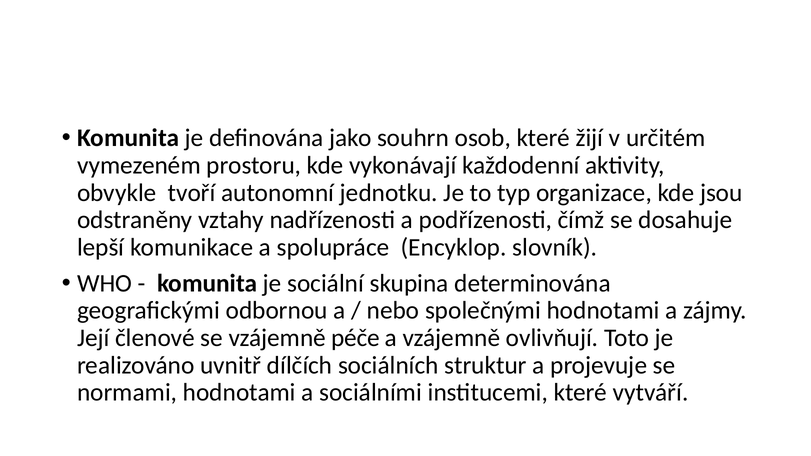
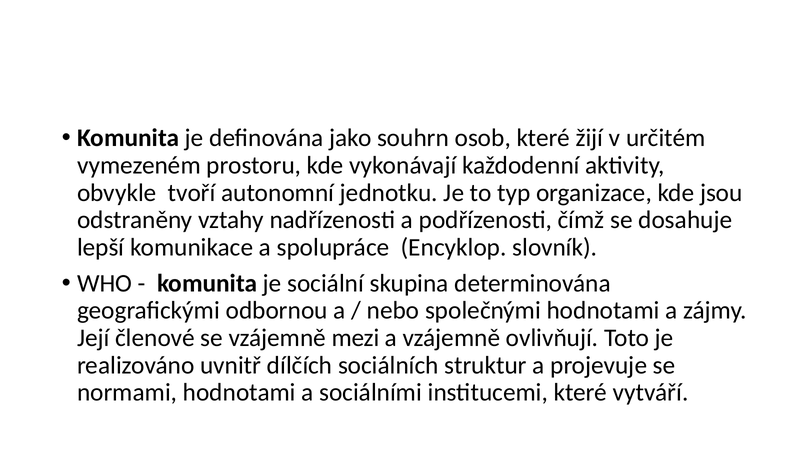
péče: péče -> mezi
